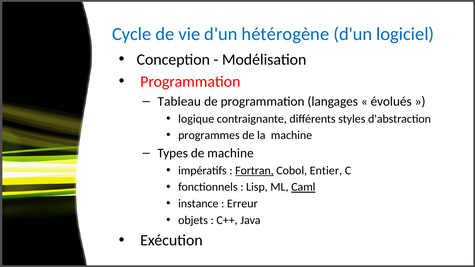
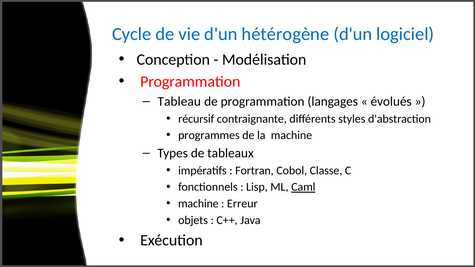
logique: logique -> récursif
de machine: machine -> tableaux
Fortran underline: present -> none
Entier: Entier -> Classe
instance at (198, 204): instance -> machine
